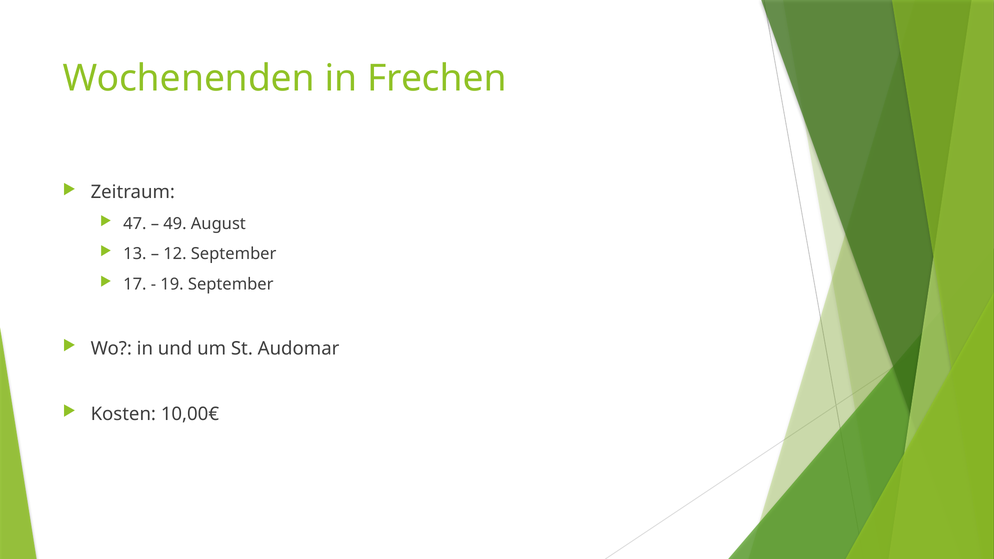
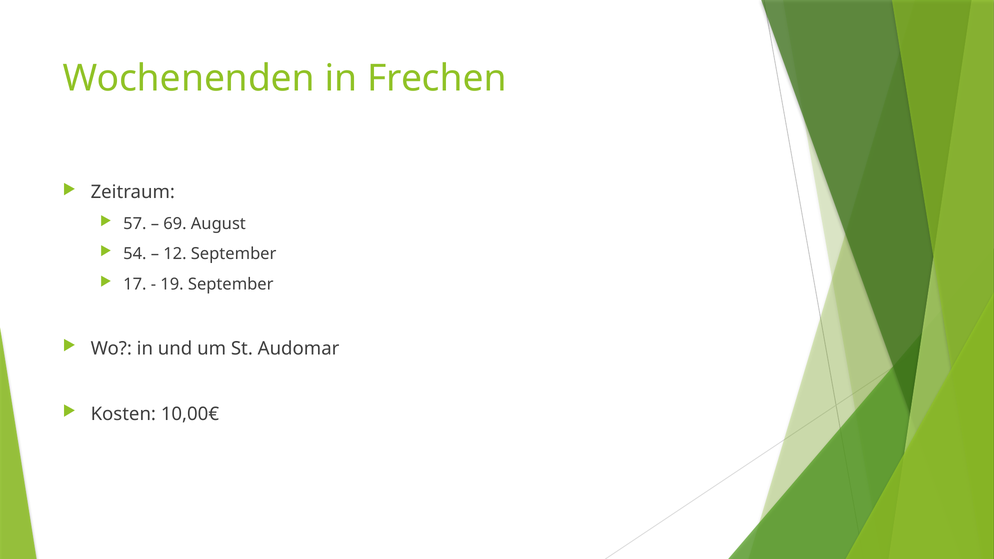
47: 47 -> 57
49: 49 -> 69
13: 13 -> 54
